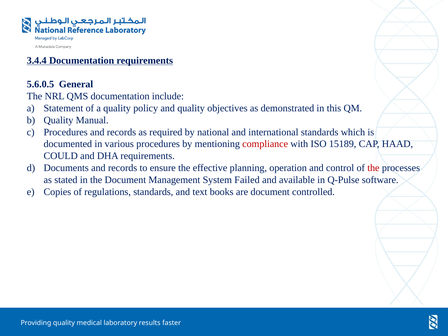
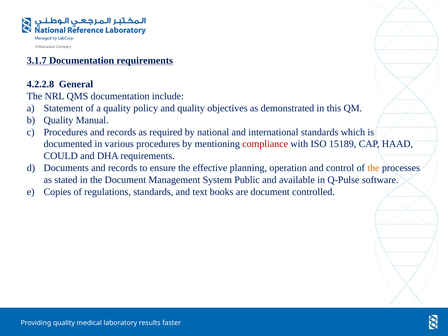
3.4.4: 3.4.4 -> 3.1.7
5.6.0.5: 5.6.0.5 -> 4.2.2.8
the at (373, 168) colour: red -> orange
Failed: Failed -> Public
